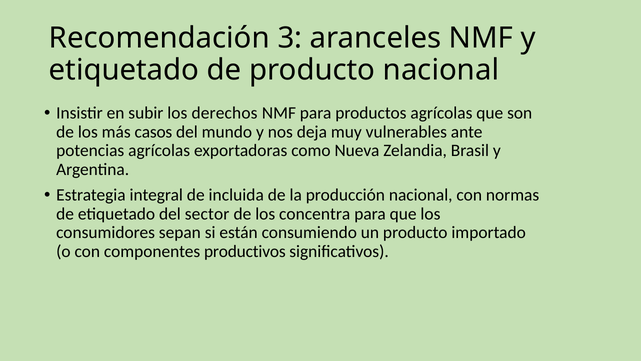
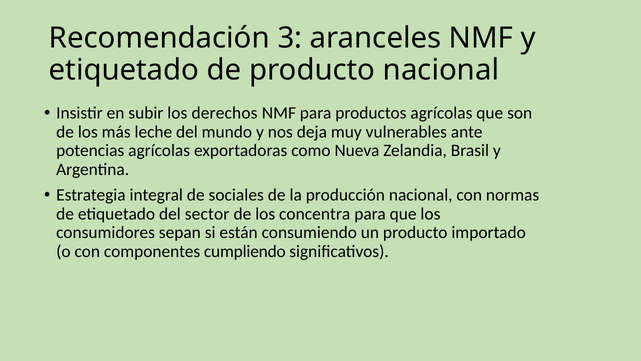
casos: casos -> leche
incluida: incluida -> sociales
productivos: productivos -> cumpliendo
